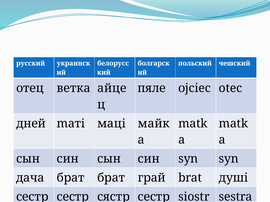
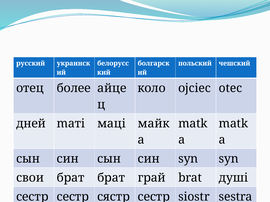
ветка: ветка -> более
пяле: пяле -> коло
дача: дача -> свои
